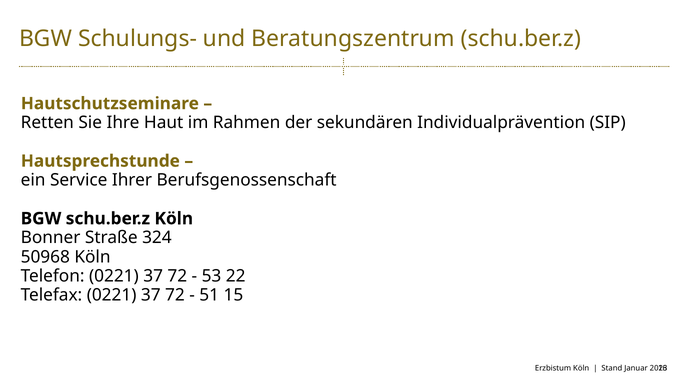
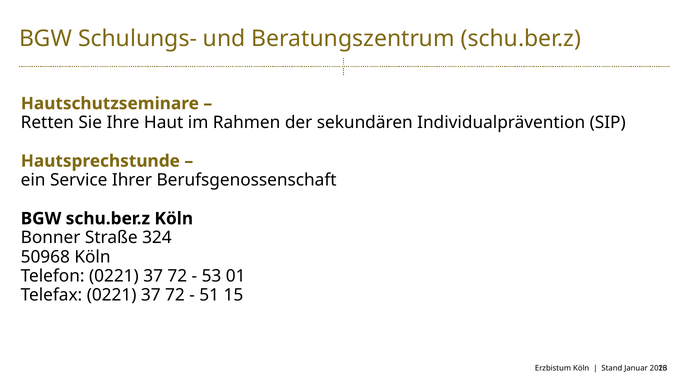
22: 22 -> 01
